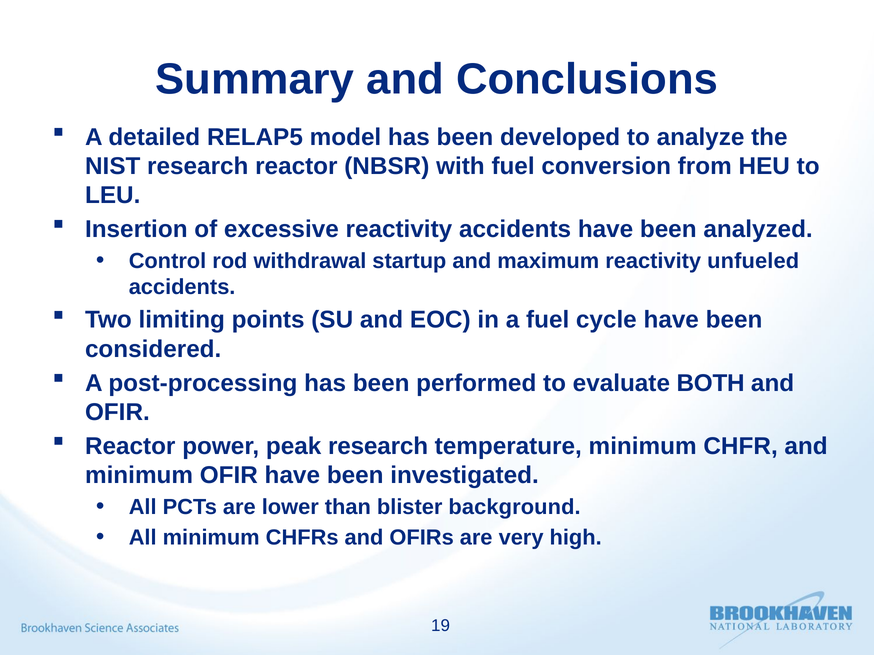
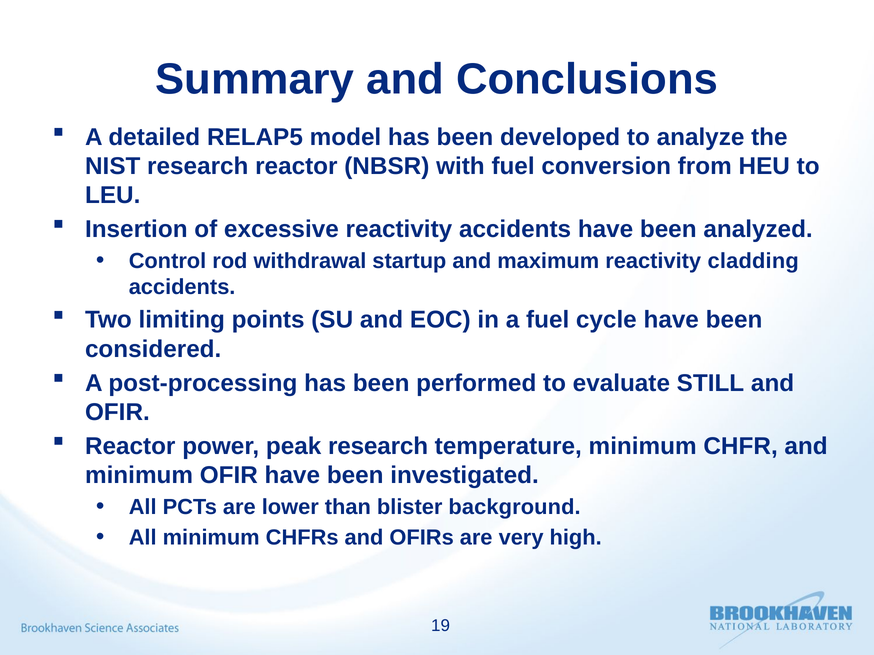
unfueled: unfueled -> cladding
BOTH: BOTH -> STILL
